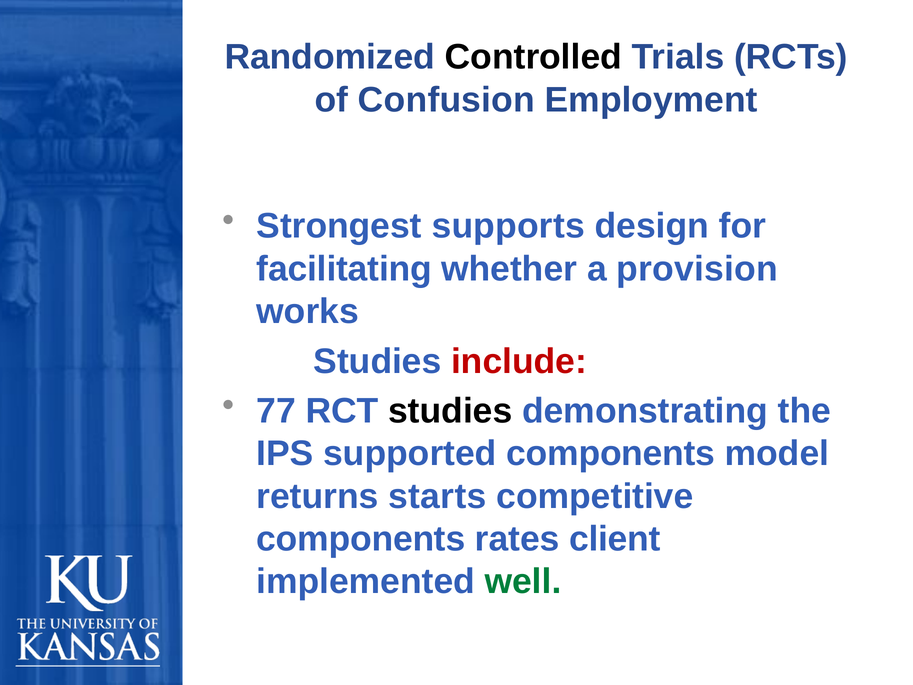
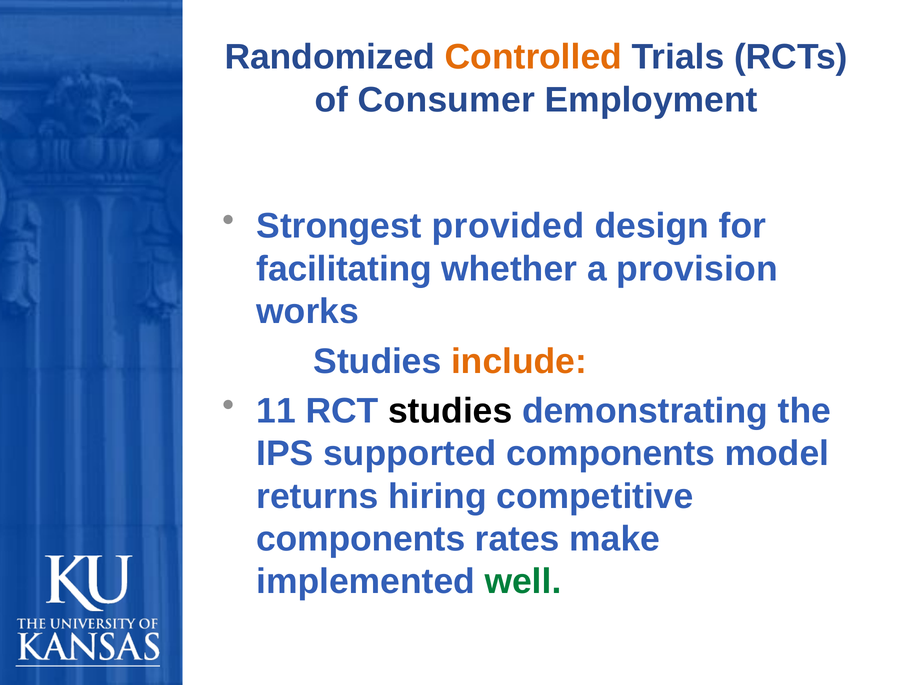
Controlled colour: black -> orange
Confusion: Confusion -> Consumer
supports: supports -> provided
include colour: red -> orange
77: 77 -> 11
starts: starts -> hiring
client: client -> make
